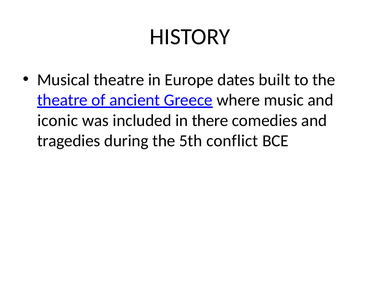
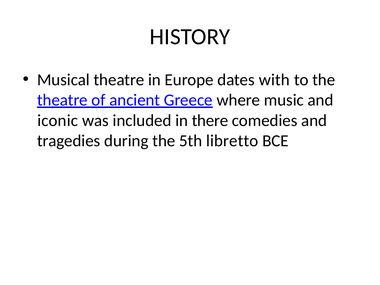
built: built -> with
conflict: conflict -> libretto
